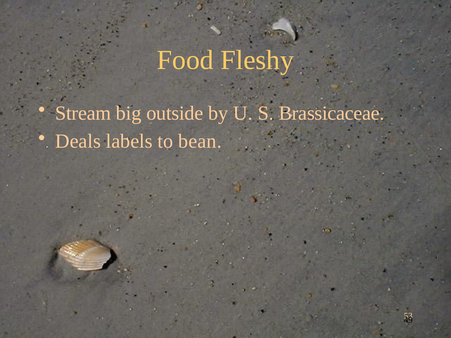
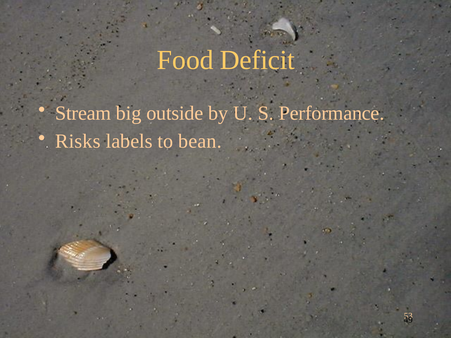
Fleshy: Fleshy -> Deficit
Brassicaceae: Brassicaceae -> Performance
Deals: Deals -> Risks
